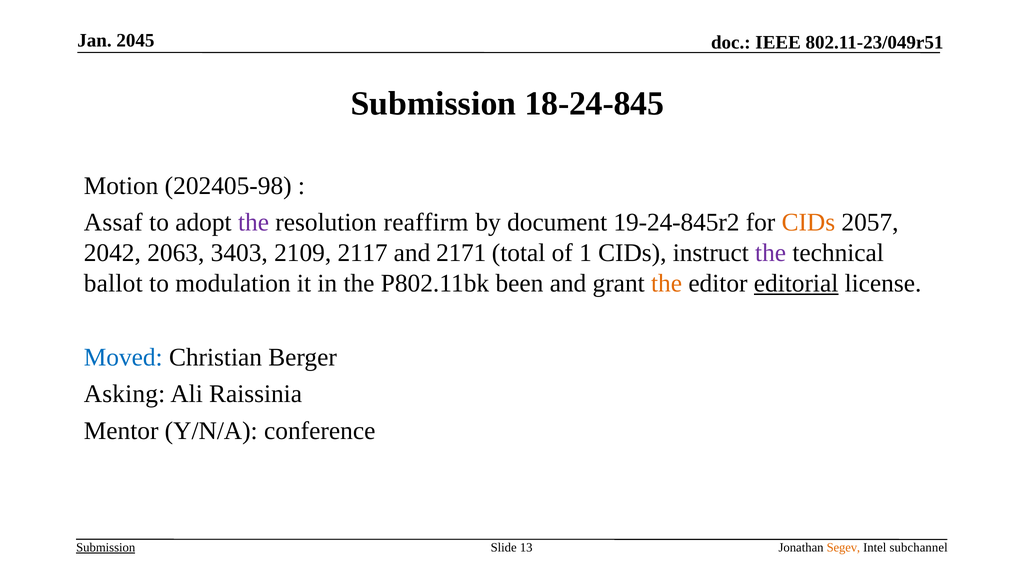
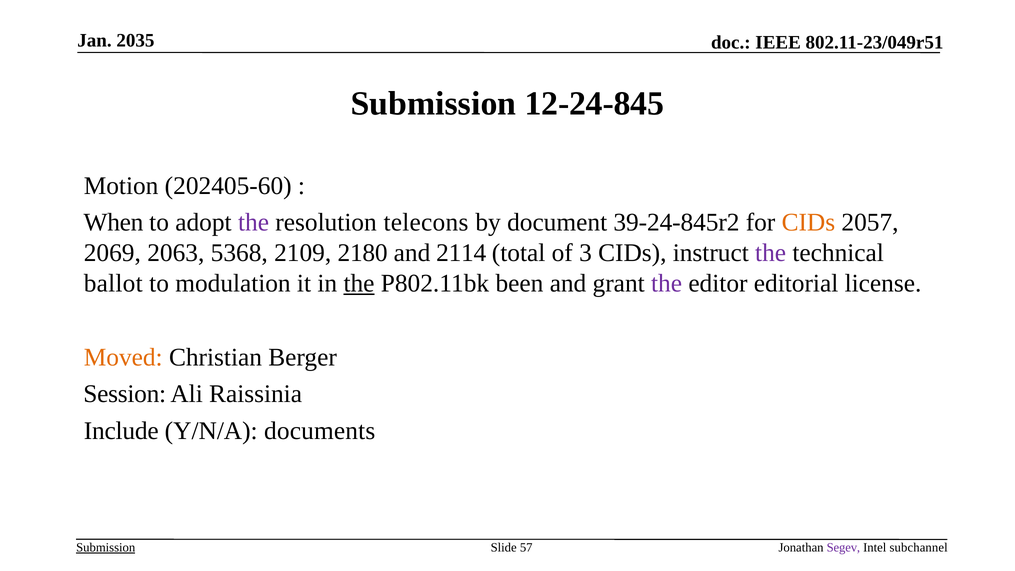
2045: 2045 -> 2035
18-24-845: 18-24-845 -> 12-24-845
202405-98: 202405-98 -> 202405-60
Assaf: Assaf -> When
reaffirm: reaffirm -> telecons
19-24-845r2: 19-24-845r2 -> 39-24-845r2
2042: 2042 -> 2069
3403: 3403 -> 5368
2117: 2117 -> 2180
2171: 2171 -> 2114
1: 1 -> 3
the at (359, 283) underline: none -> present
the at (667, 283) colour: orange -> purple
editorial underline: present -> none
Moved colour: blue -> orange
Asking: Asking -> Session
Mentor: Mentor -> Include
conference: conference -> documents
13: 13 -> 57
Segev colour: orange -> purple
